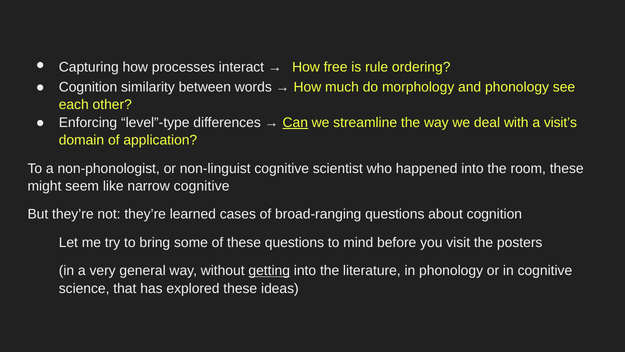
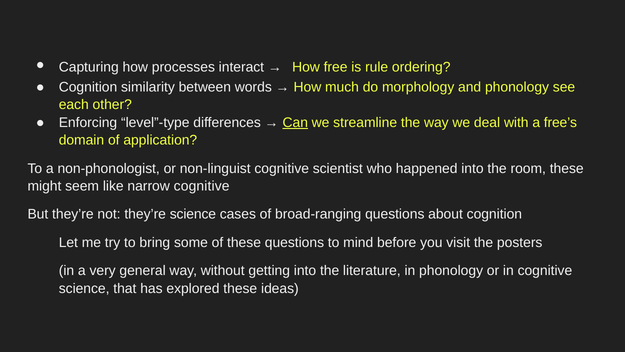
visit’s: visit’s -> free’s
they’re learned: learned -> science
getting underline: present -> none
